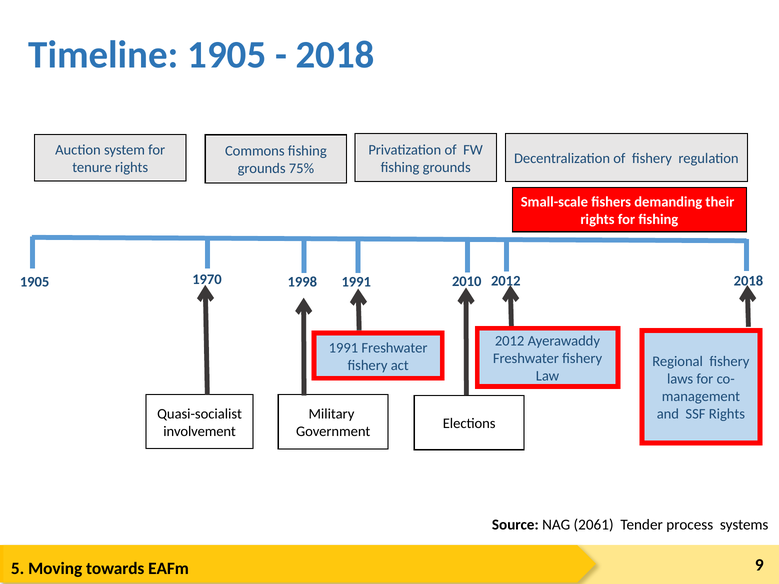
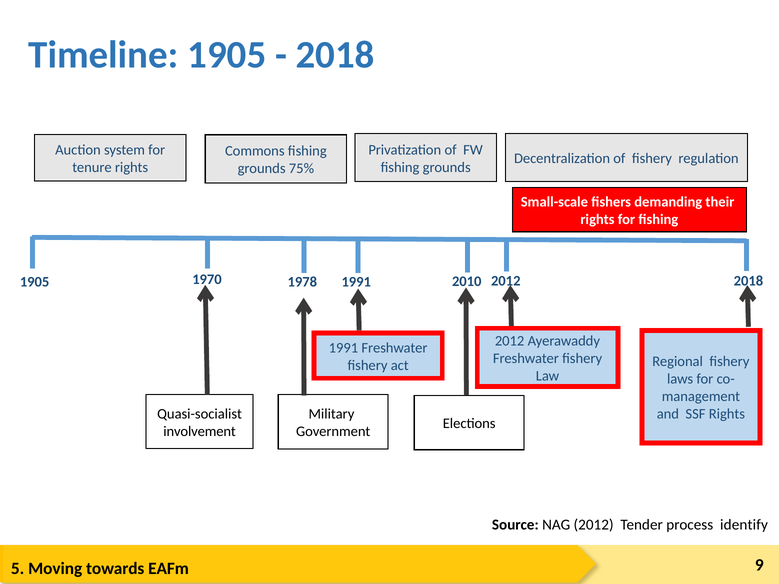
1998: 1998 -> 1978
NAG 2061: 2061 -> 2012
systems: systems -> identify
